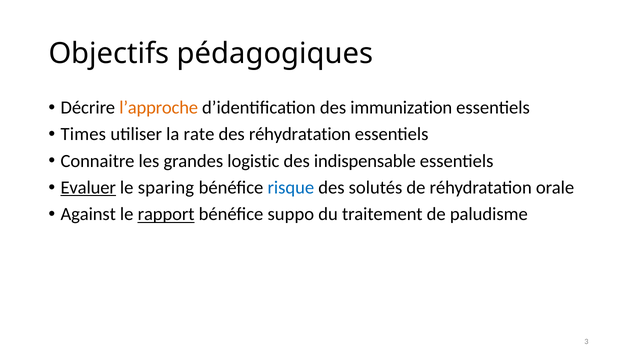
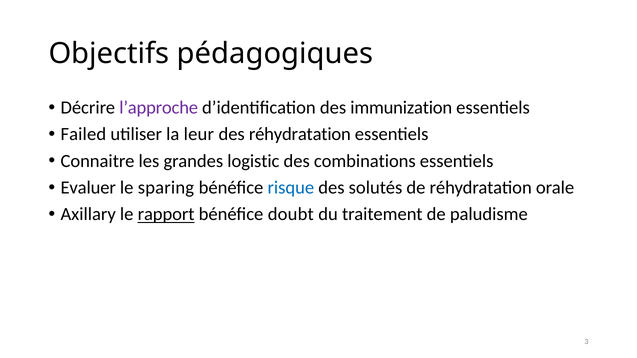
l’approche colour: orange -> purple
Times: Times -> Failed
rate: rate -> leur
indispensable: indispensable -> combinations
Evaluer underline: present -> none
Against: Against -> Axillary
suppo: suppo -> doubt
